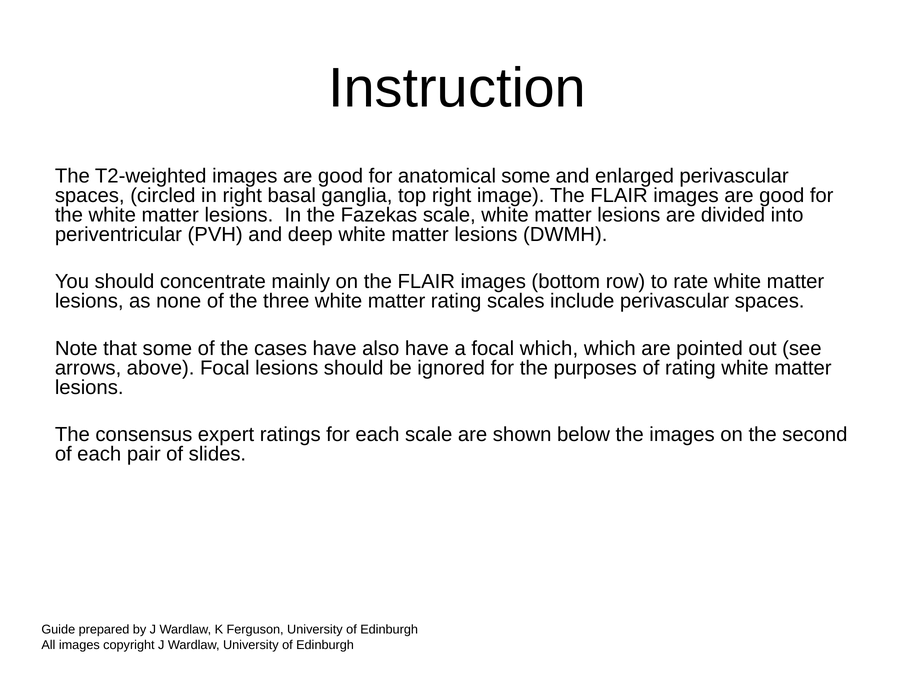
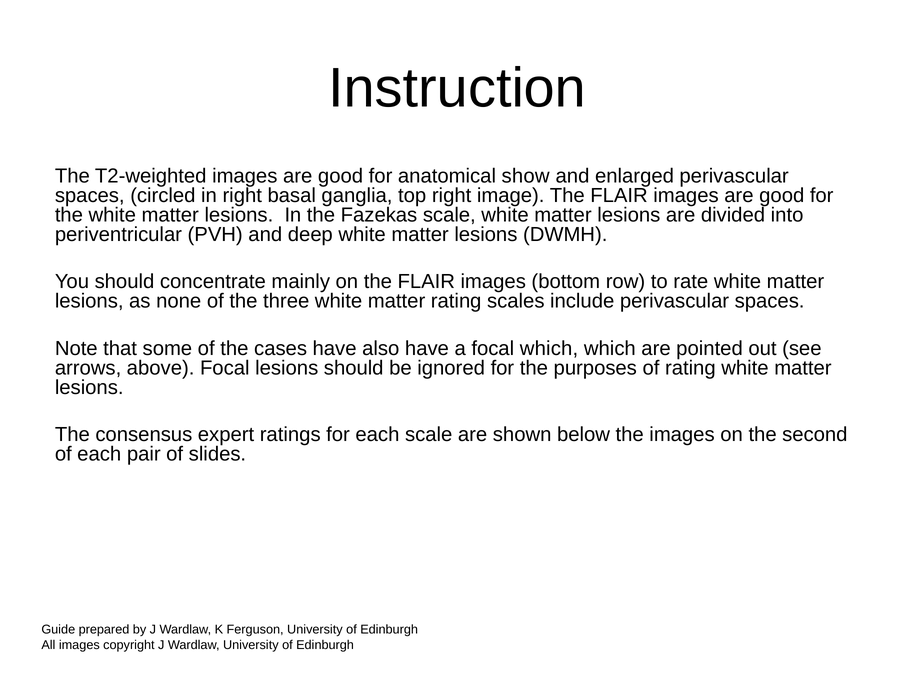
anatomical some: some -> show
